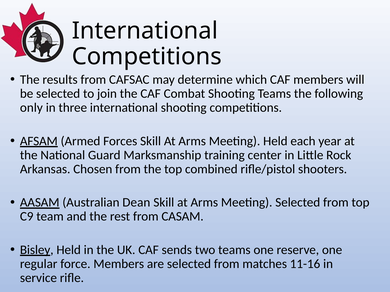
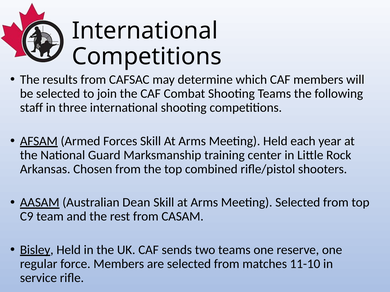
only: only -> staff
11-16: 11-16 -> 11-10
